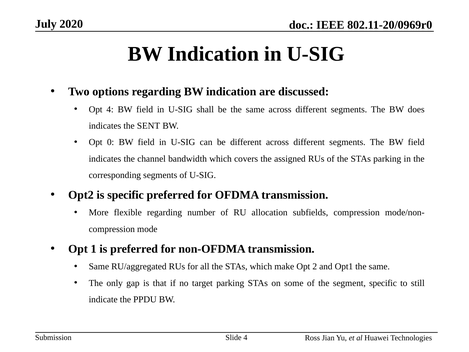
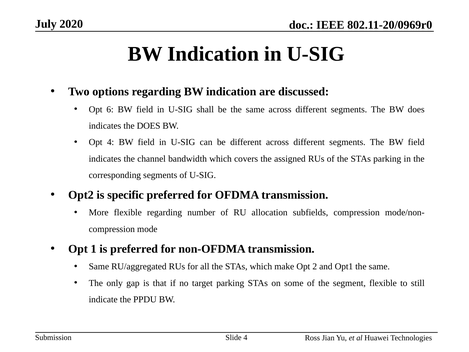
Opt 4: 4 -> 6
the SENT: SENT -> DOES
Opt 0: 0 -> 4
segment specific: specific -> flexible
